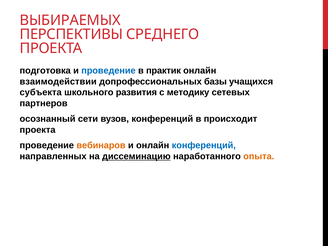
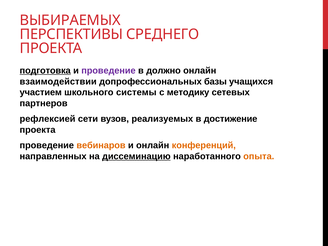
подготовка underline: none -> present
проведение at (108, 71) colour: blue -> purple
практик: практик -> должно
субъекта: субъекта -> участием
развития: развития -> системы
осознанный: осознанный -> рефлексией
вузов конференций: конференций -> реализуемых
происходит: происходит -> достижение
конференций at (204, 145) colour: blue -> orange
